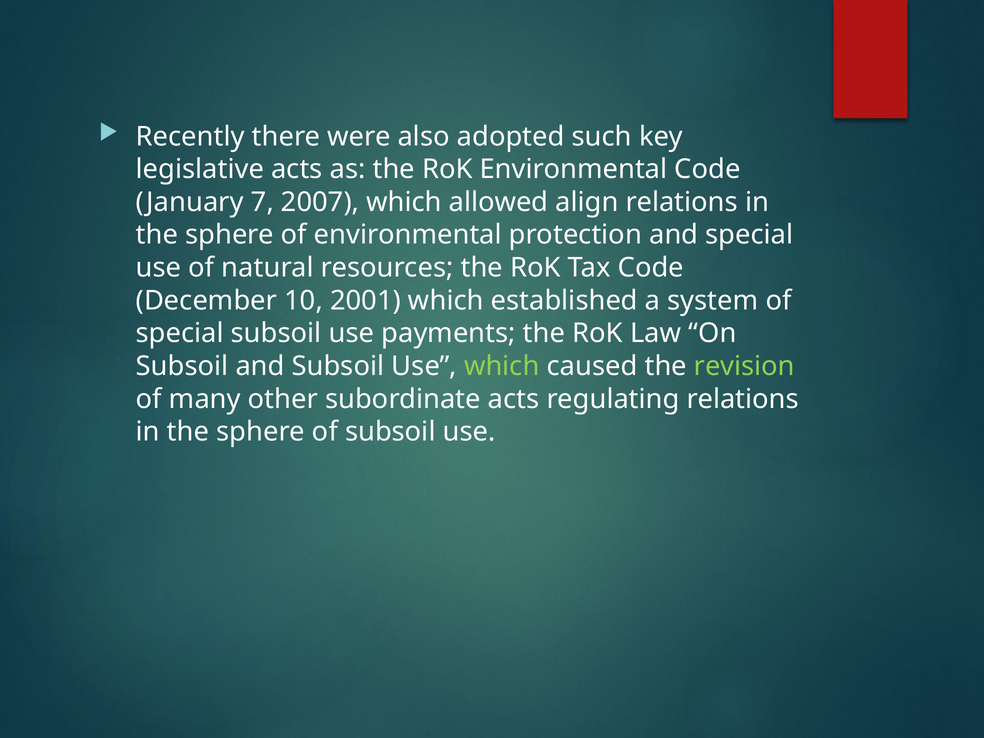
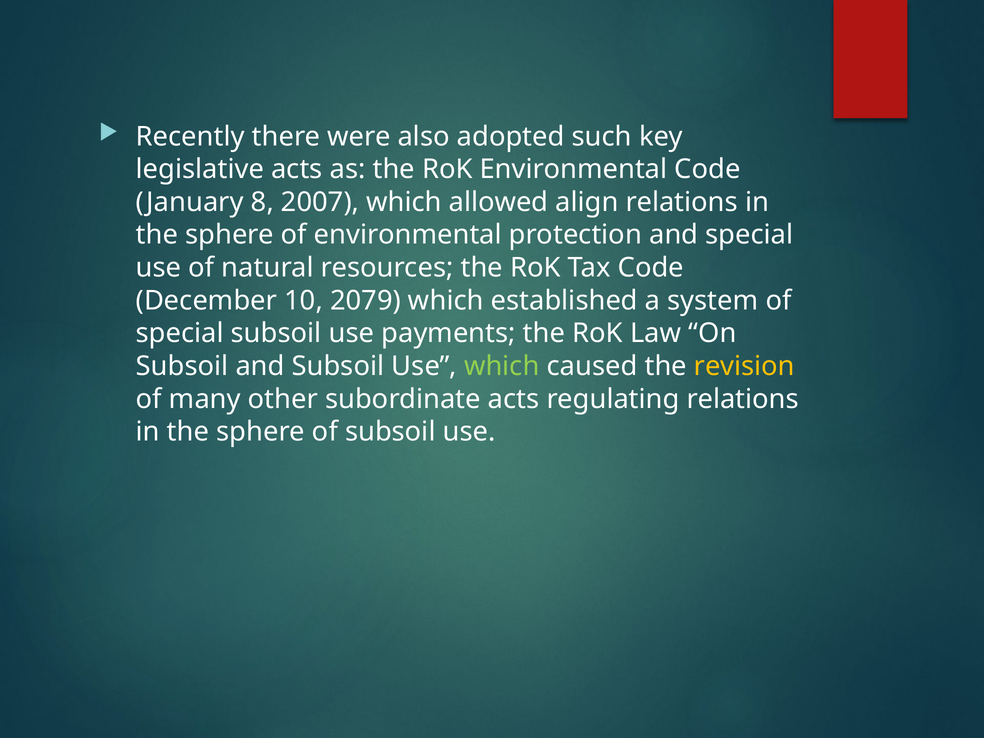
7: 7 -> 8
2001: 2001 -> 2079
revision colour: light green -> yellow
